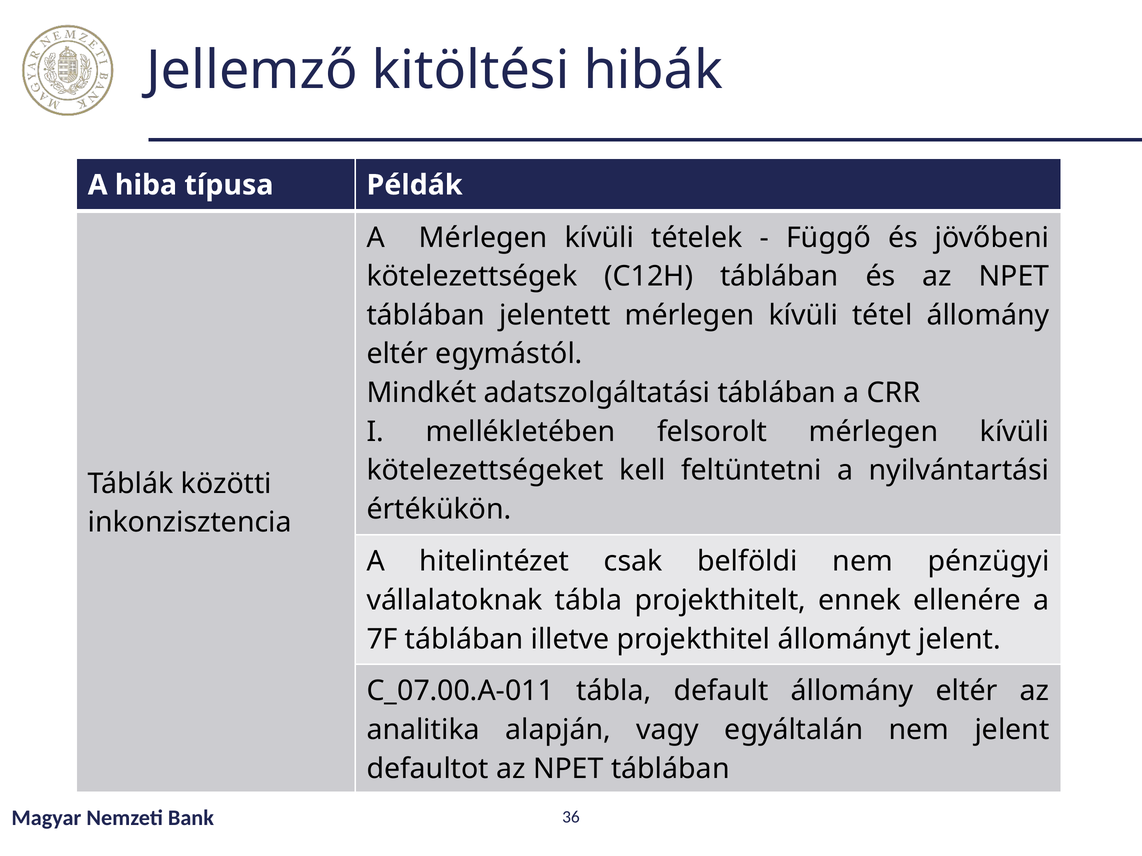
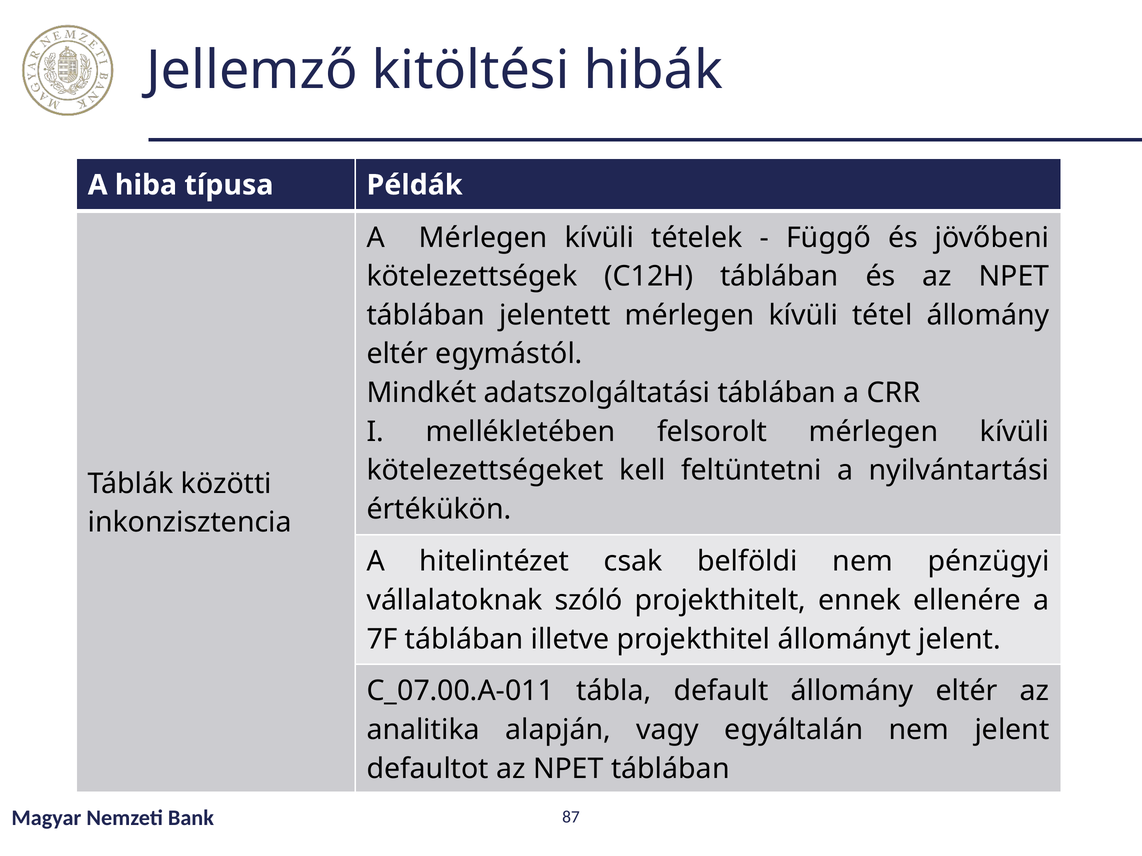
vállalatoknak tábla: tábla -> szóló
36: 36 -> 87
